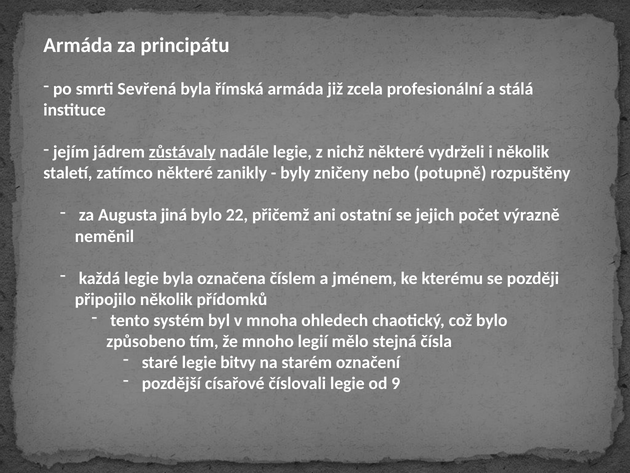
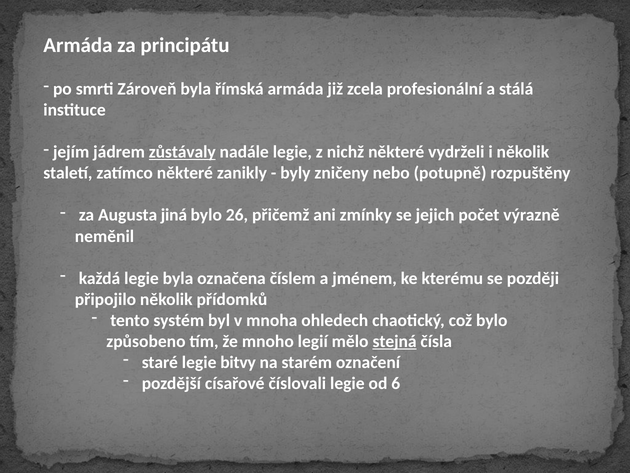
Sevřená: Sevřená -> Zároveň
22: 22 -> 26
ostatní: ostatní -> zmínky
stejná underline: none -> present
9: 9 -> 6
